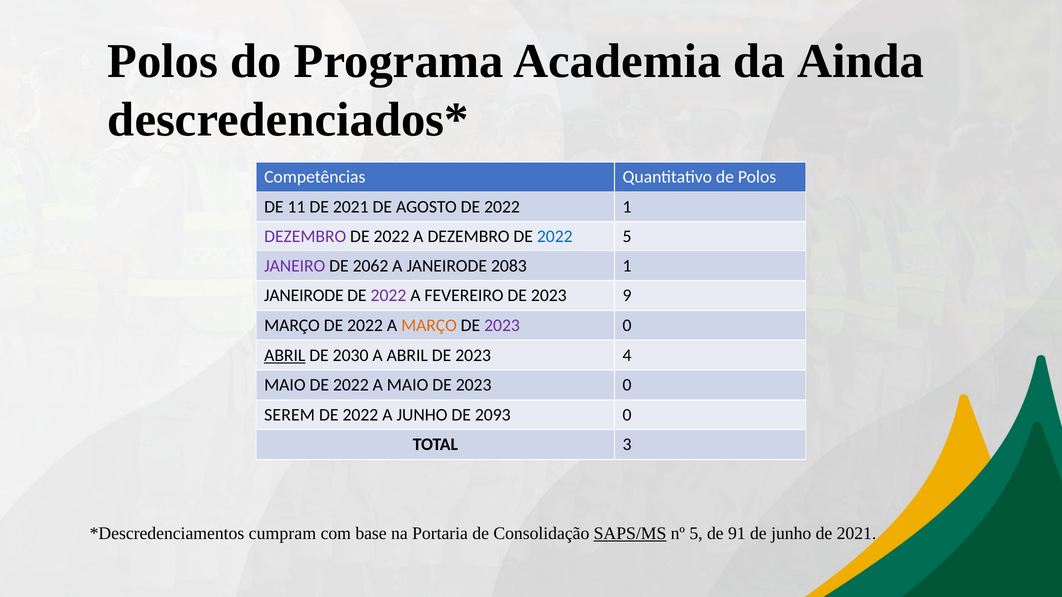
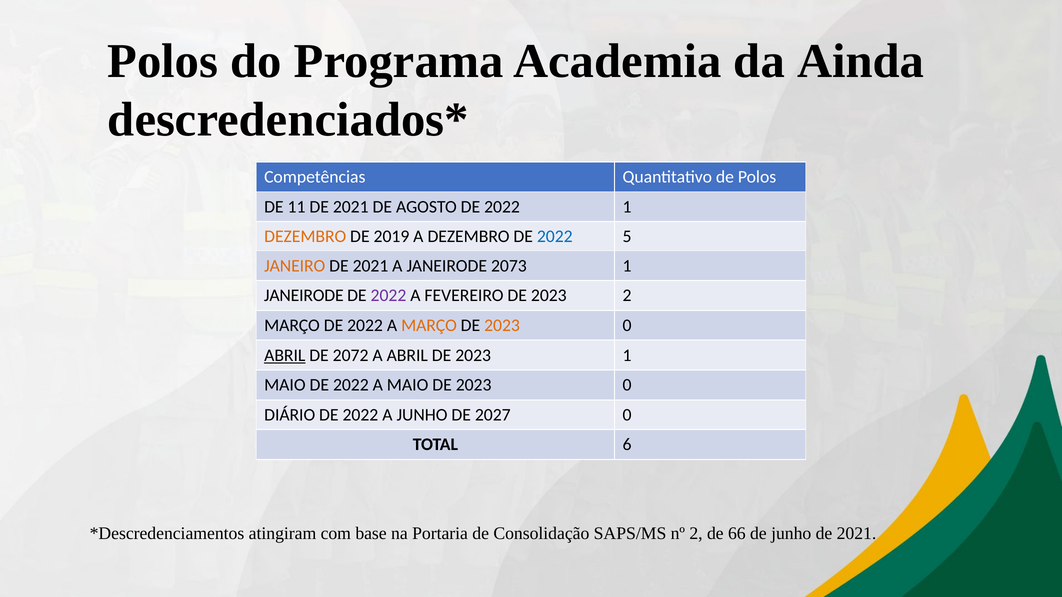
DEZEMBRO at (305, 237) colour: purple -> orange
2022 at (391, 237): 2022 -> 2019
JANEIRO colour: purple -> orange
2062 at (371, 266): 2062 -> 2021
2083: 2083 -> 2073
2023 9: 9 -> 2
2023 at (502, 326) colour: purple -> orange
2030: 2030 -> 2072
2023 4: 4 -> 1
SEREM: SEREM -> DIÁRIO
2093: 2093 -> 2027
3: 3 -> 6
cumpram: cumpram -> atingiram
SAPS/MS underline: present -> none
nº 5: 5 -> 2
91: 91 -> 66
